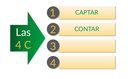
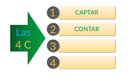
Las colour: white -> light blue
